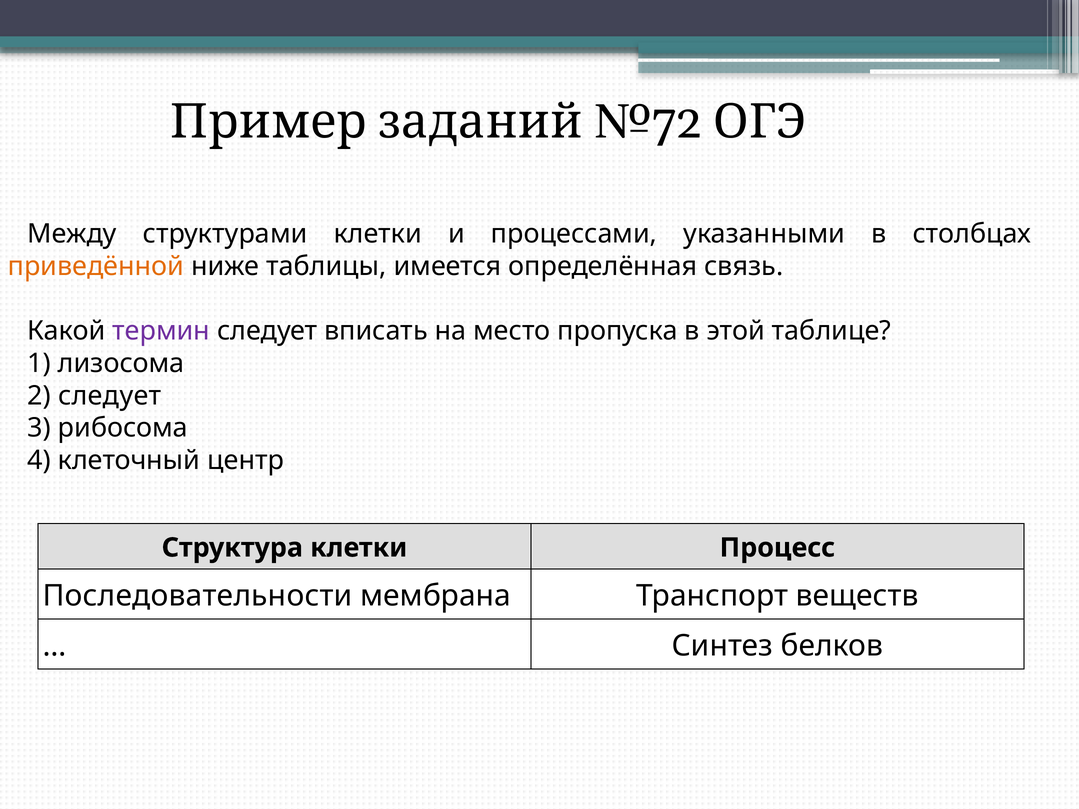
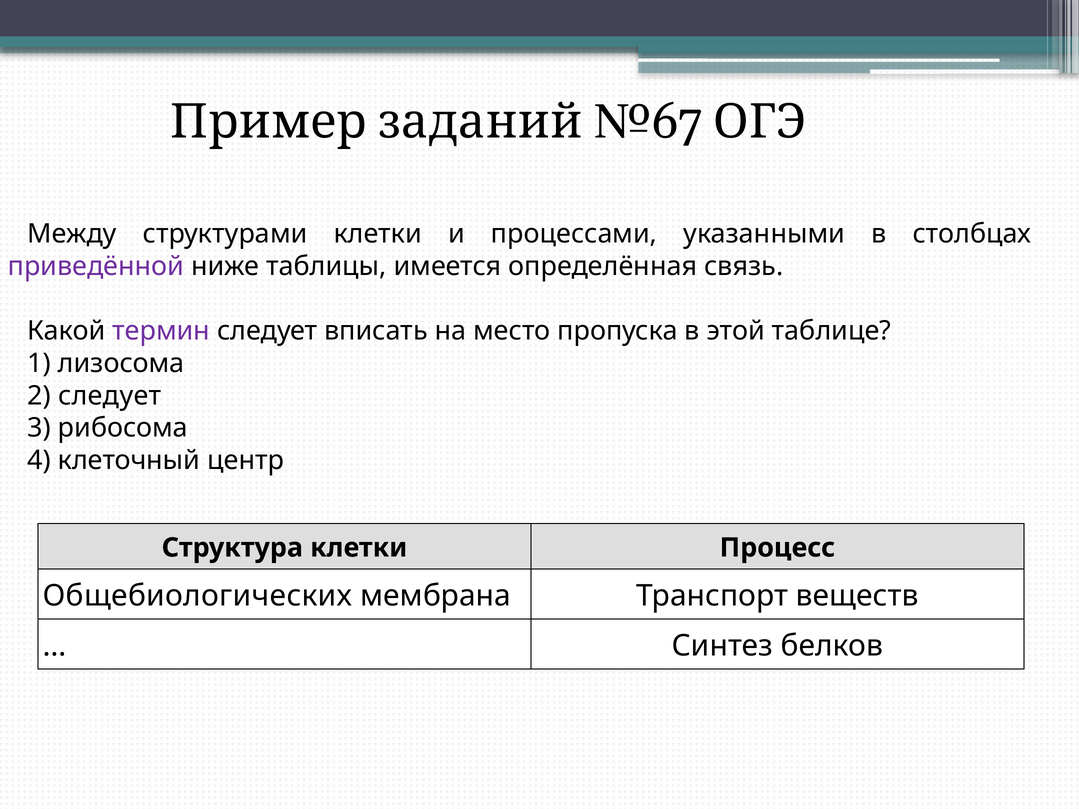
№72: №72 -> №67
приведённой colour: orange -> purple
Последовательности: Последовательности -> Общебиологических
